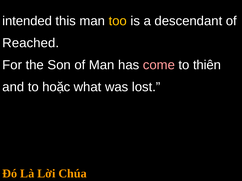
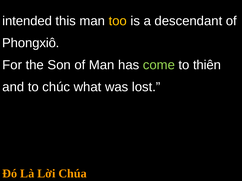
Reached: Reached -> Phongxiô
come colour: pink -> light green
hoặc: hoặc -> chúc
